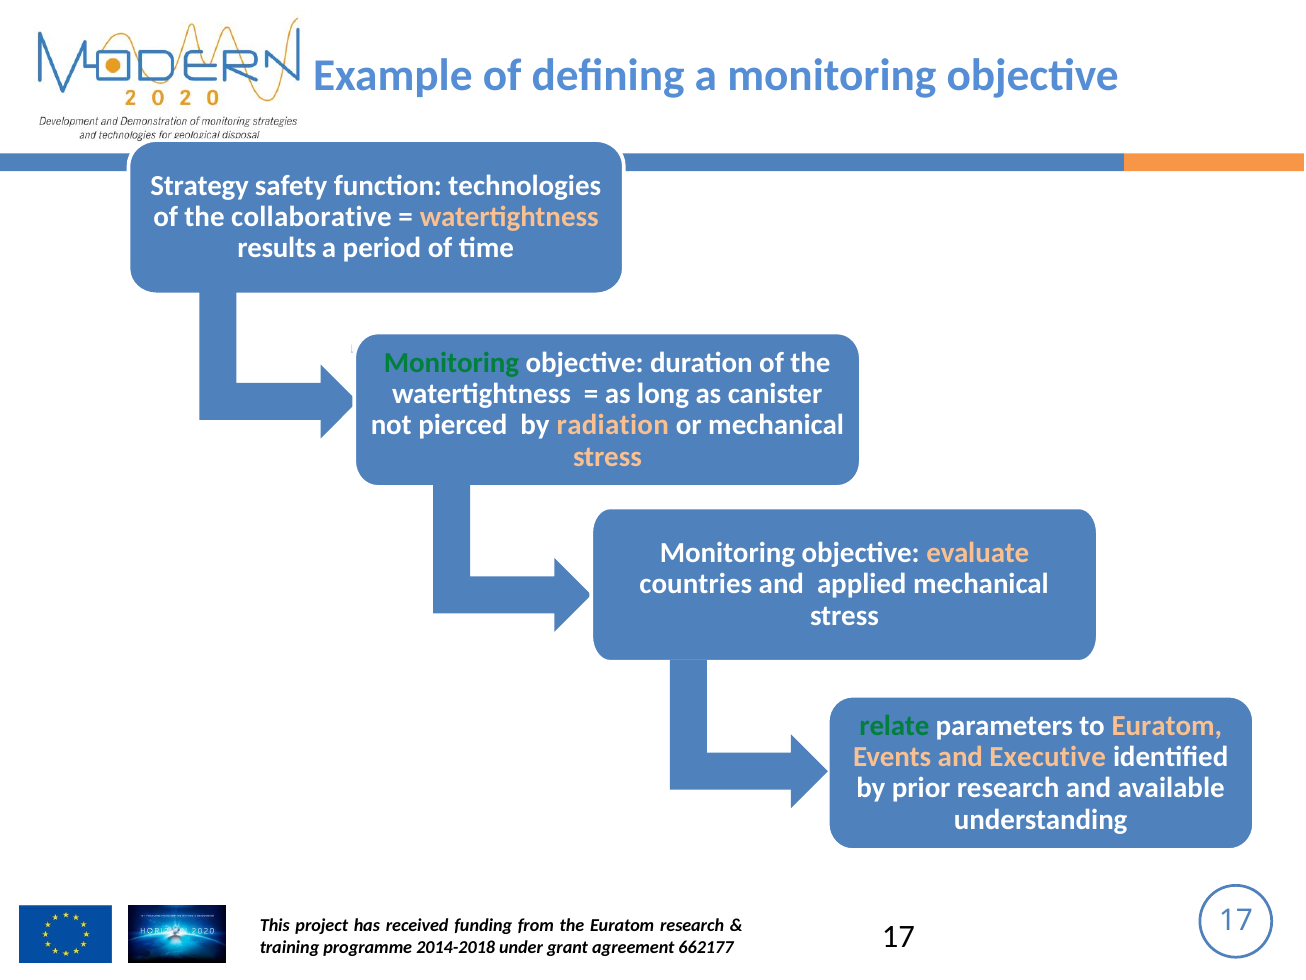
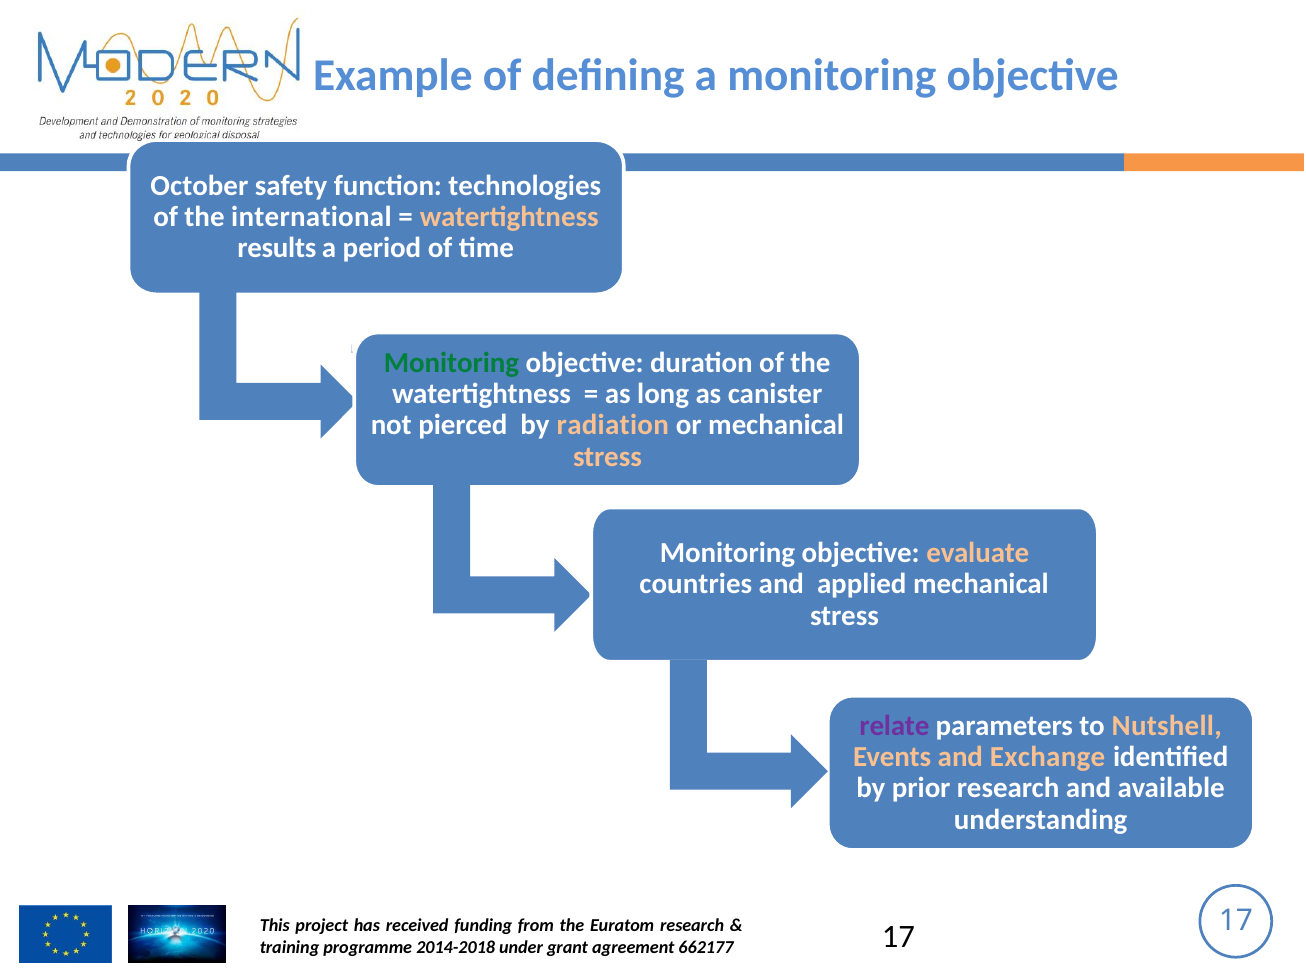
Strategy: Strategy -> October
collaborative: collaborative -> international
relate colour: green -> purple
to Euratom: Euratom -> Nutshell
Executive: Executive -> Exchange
